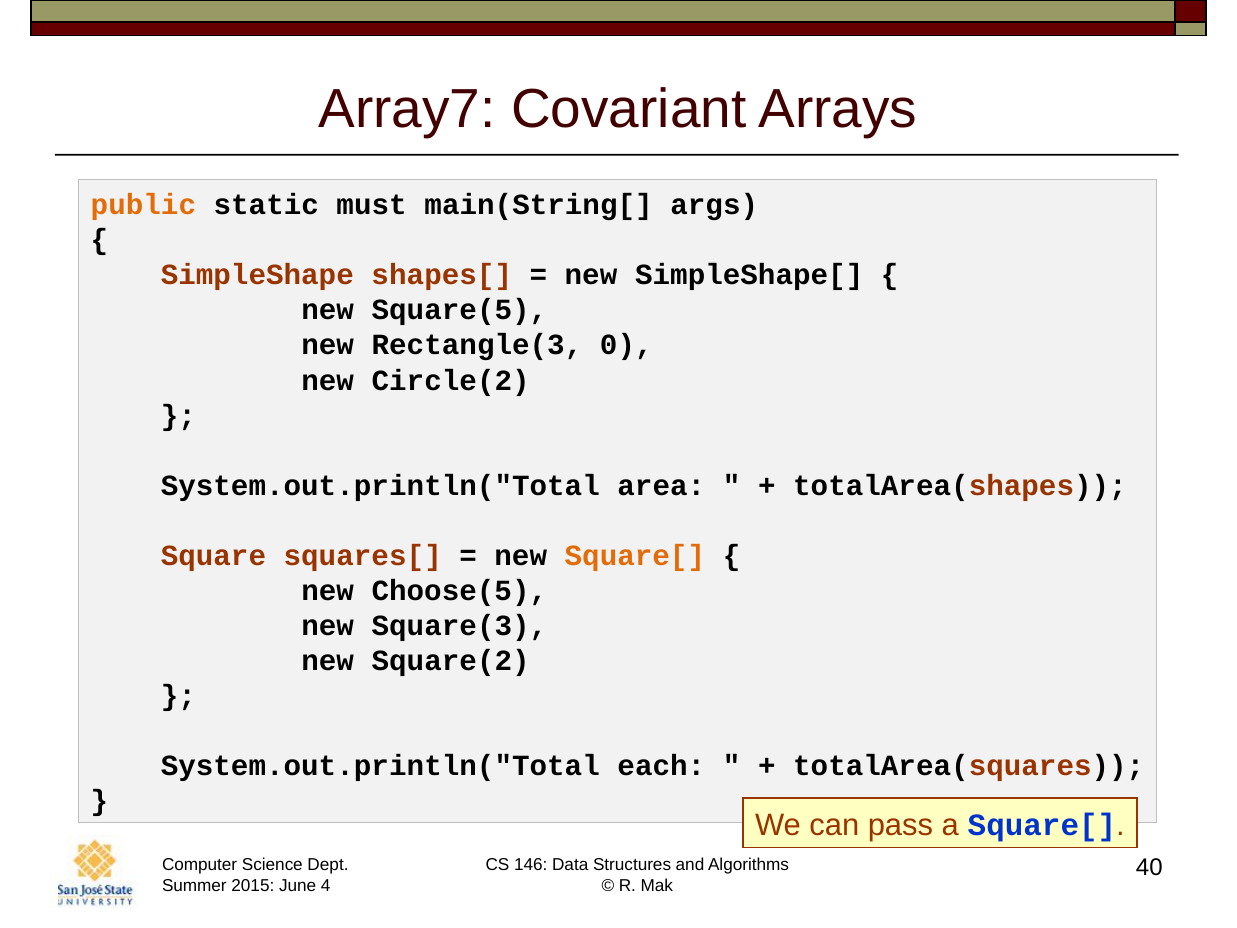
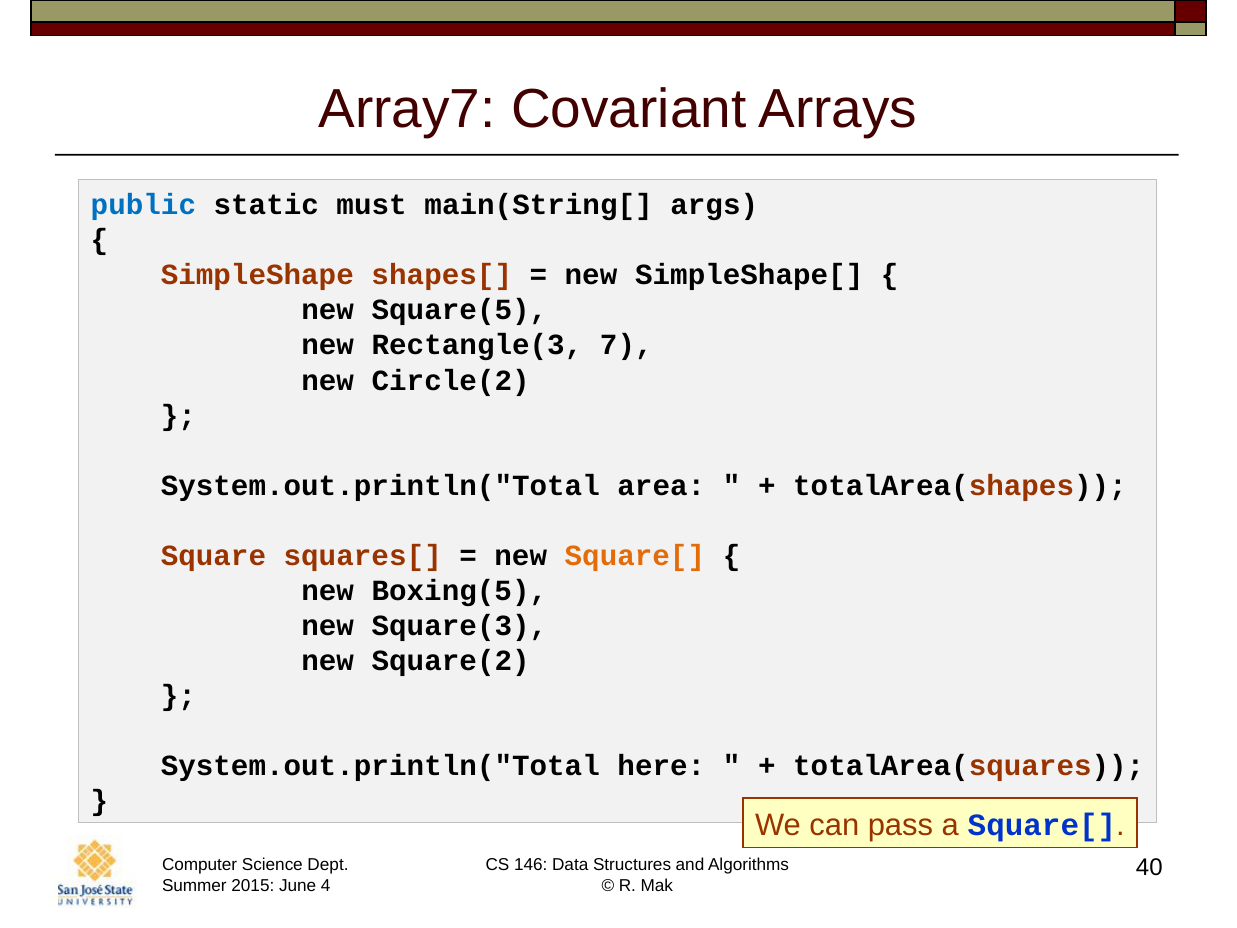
public colour: orange -> blue
0: 0 -> 7
Choose(5: Choose(5 -> Boxing(5
each: each -> here
